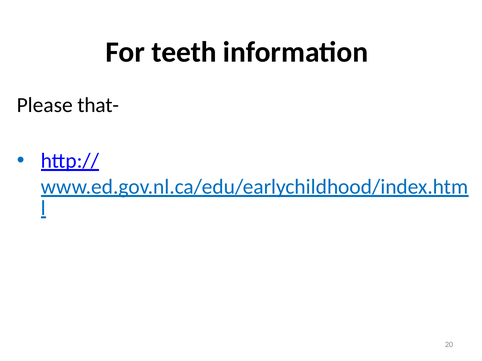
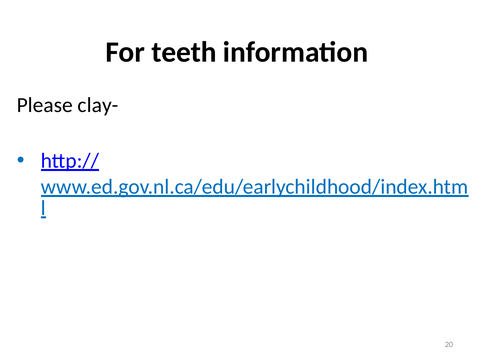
that-: that- -> clay-
